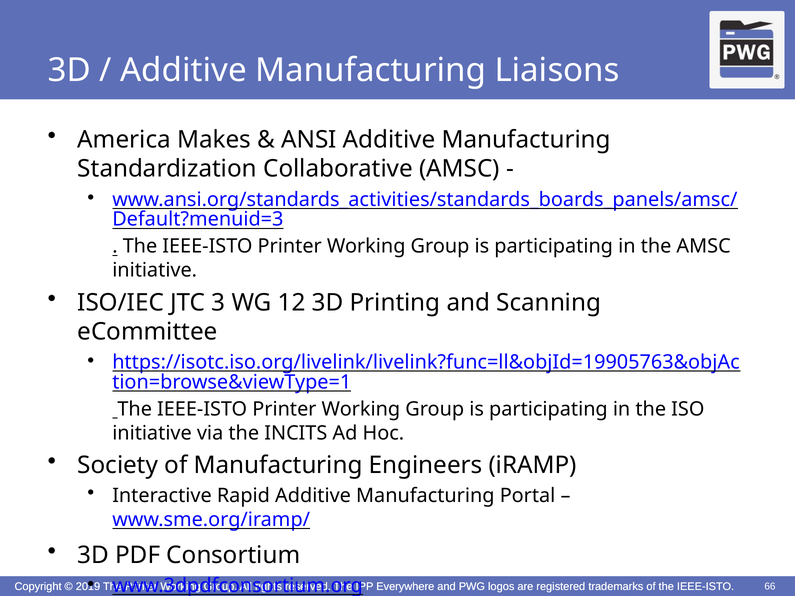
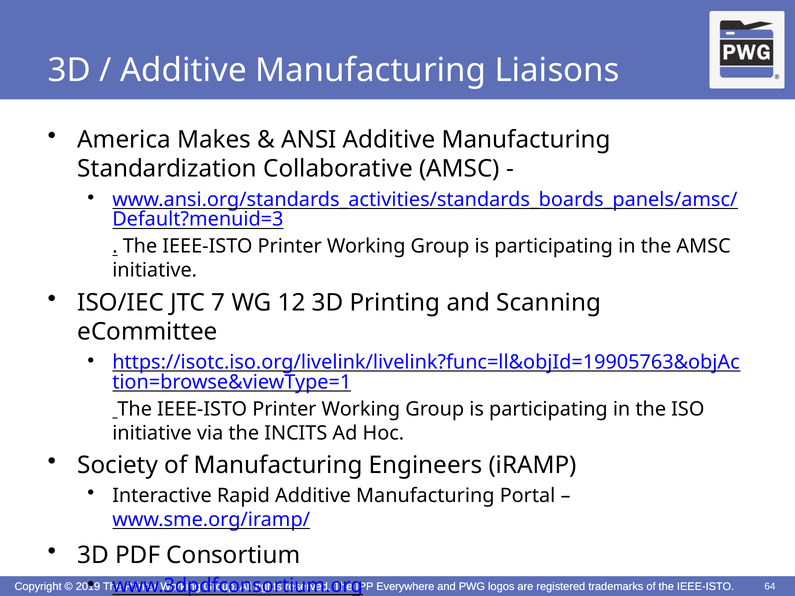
3: 3 -> 7
66: 66 -> 64
